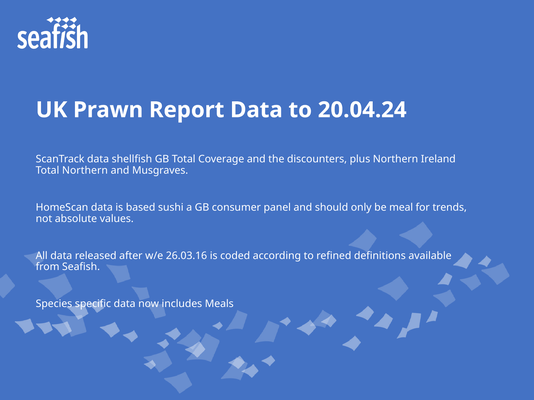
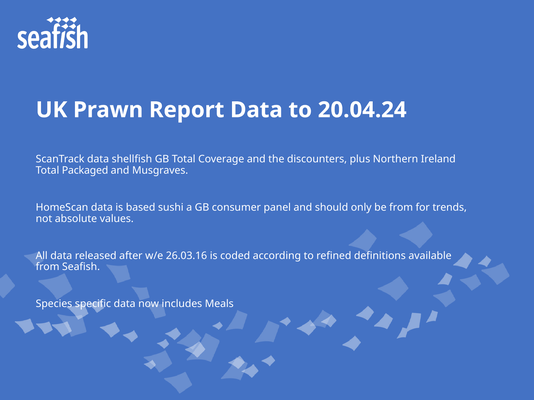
Total Northern: Northern -> Packaged
be meal: meal -> from
